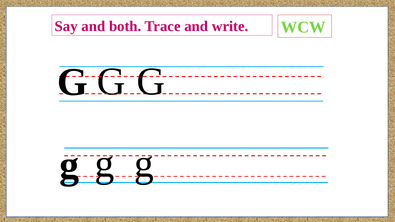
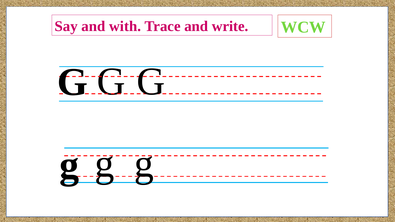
both: both -> with
